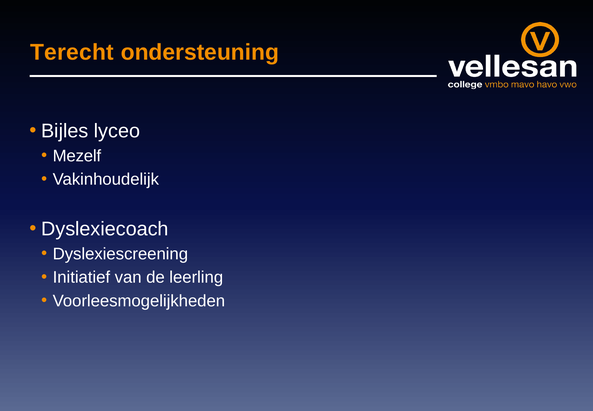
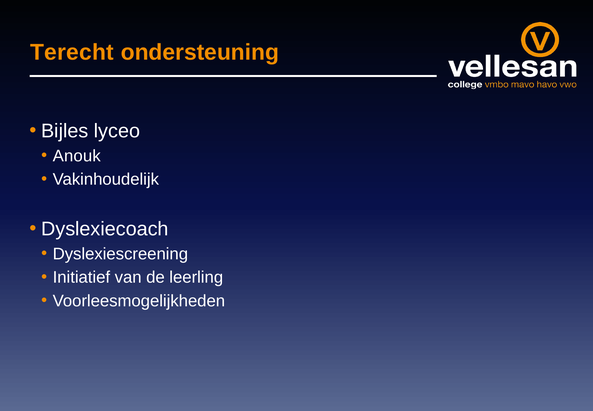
Mezelf: Mezelf -> Anouk
